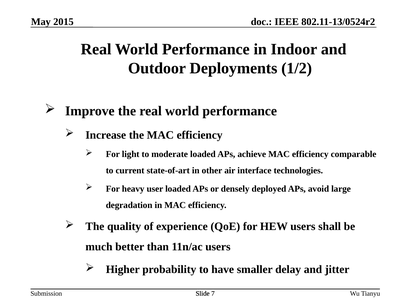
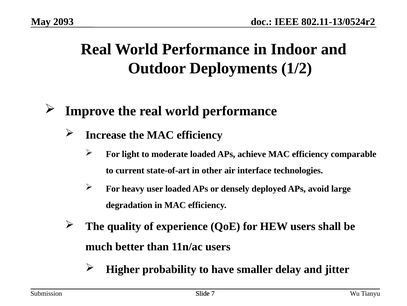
2015: 2015 -> 2093
